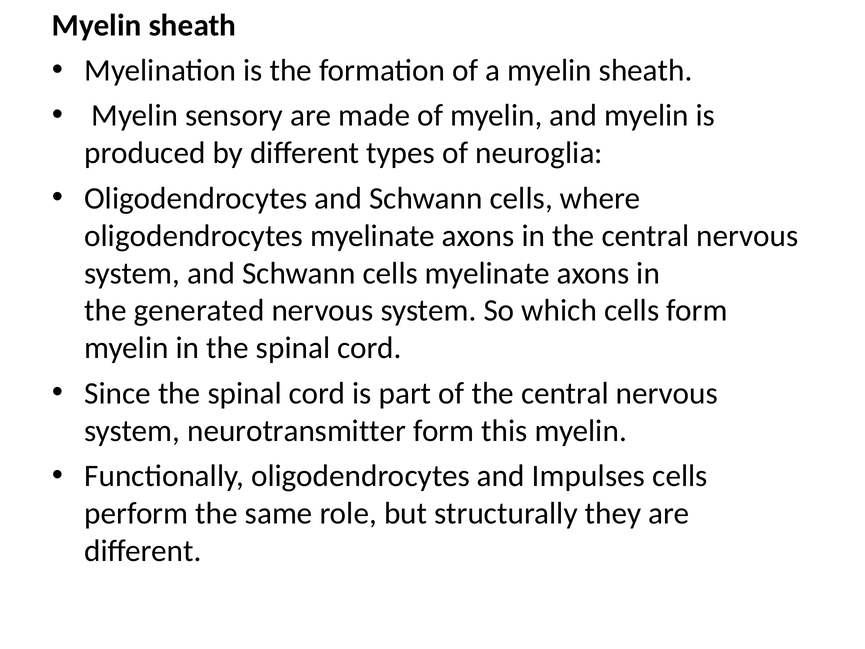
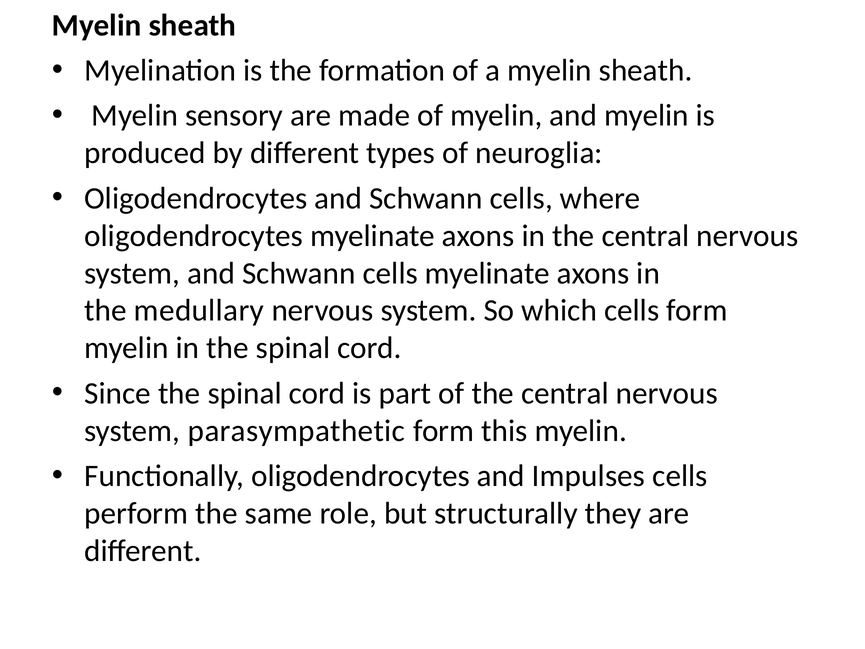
generated: generated -> medullary
neurotransmitter: neurotransmitter -> parasympathetic
